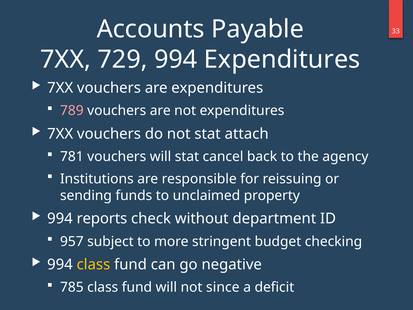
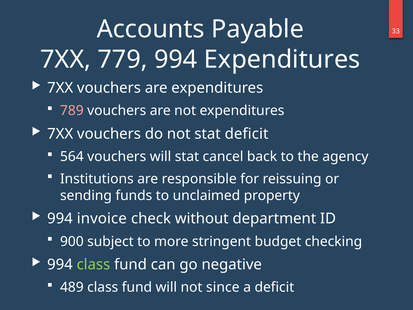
729: 729 -> 779
stat attach: attach -> deficit
781: 781 -> 564
reports: reports -> invoice
957: 957 -> 900
class at (93, 264) colour: yellow -> light green
785: 785 -> 489
